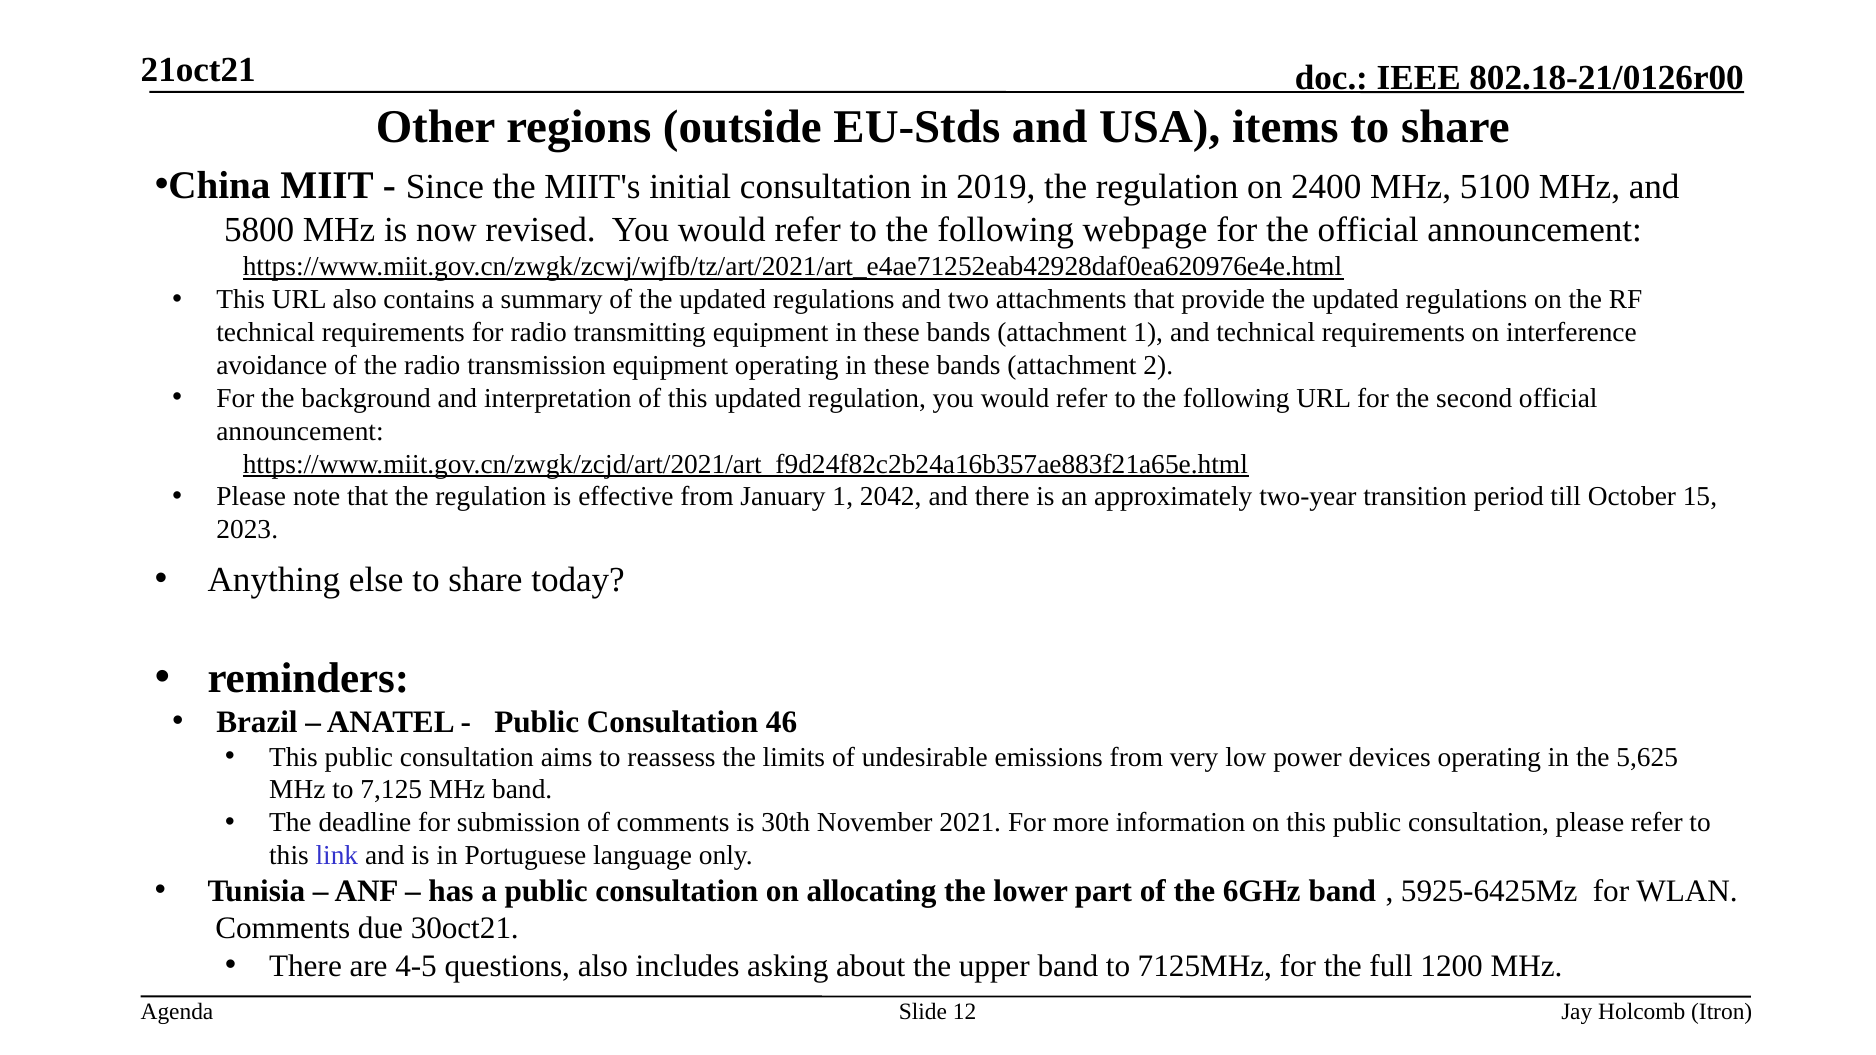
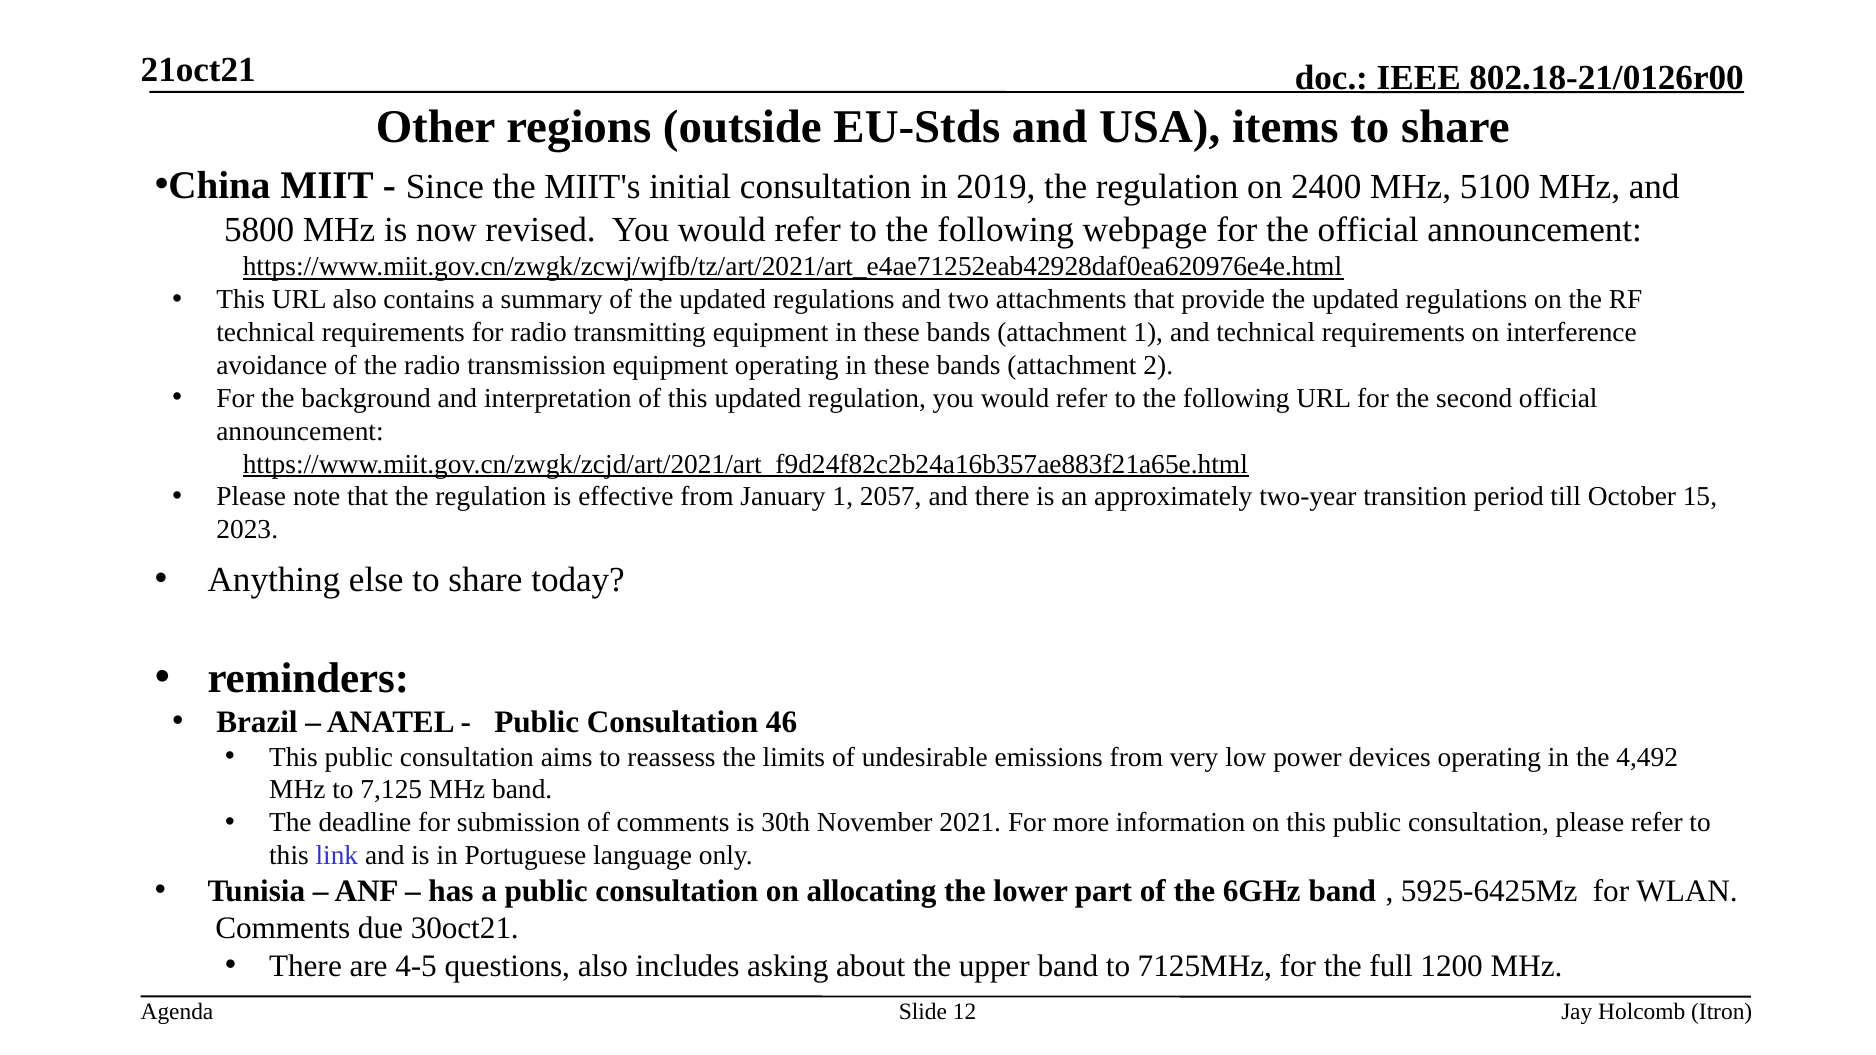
2042: 2042 -> 2057
5,625: 5,625 -> 4,492
